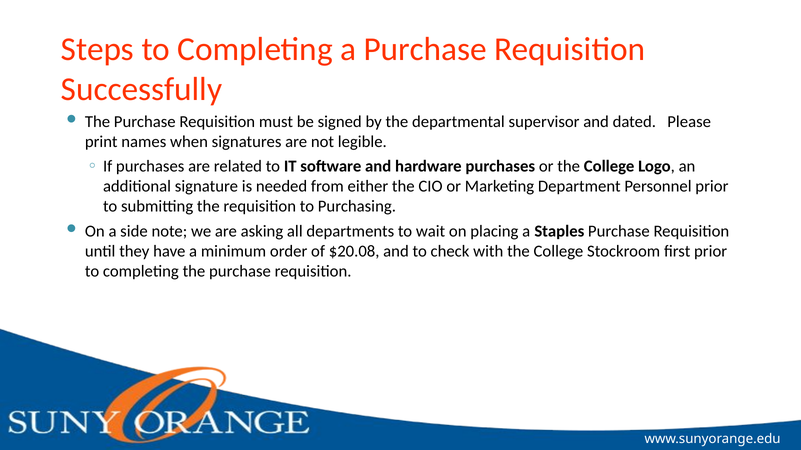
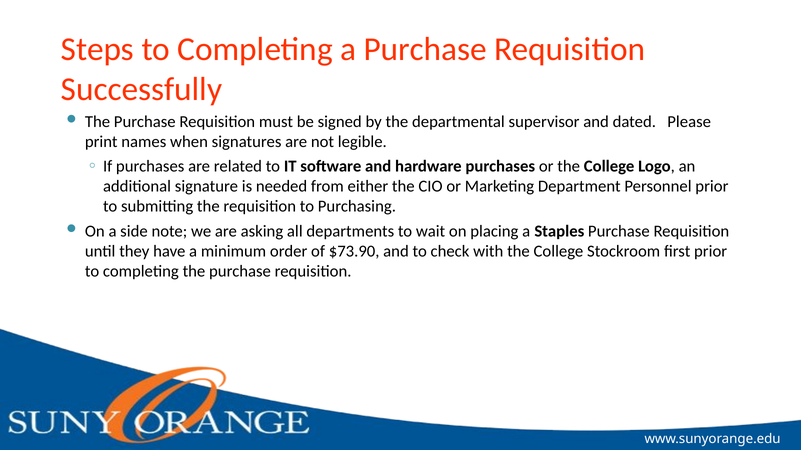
$20.08: $20.08 -> $73.90
